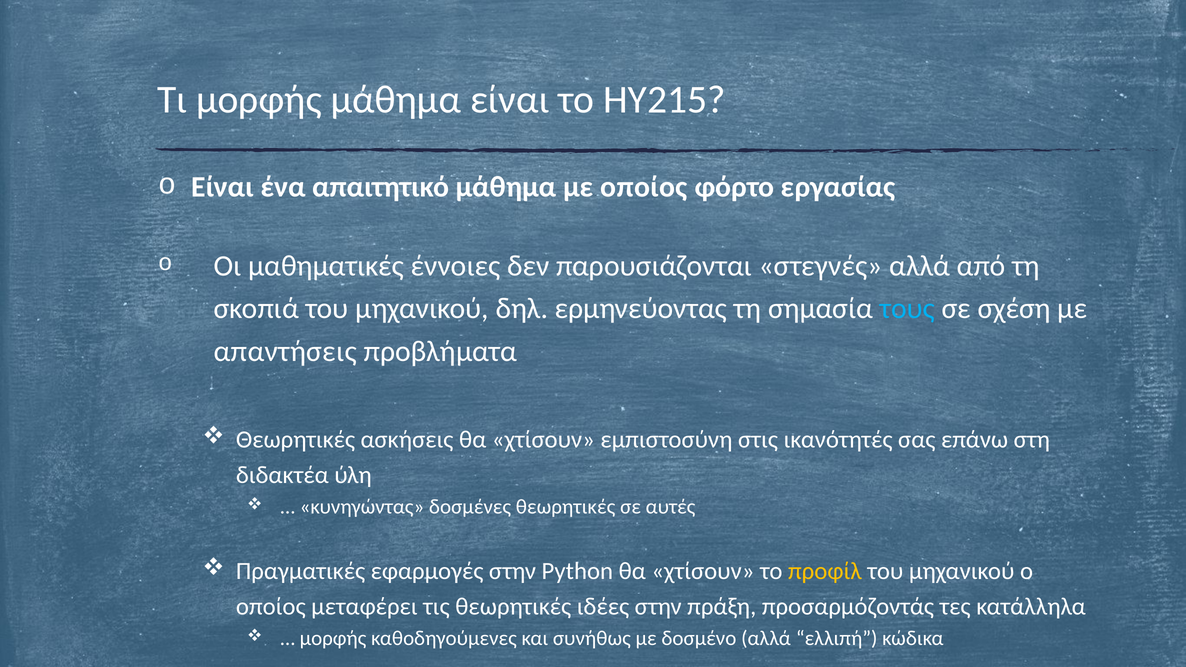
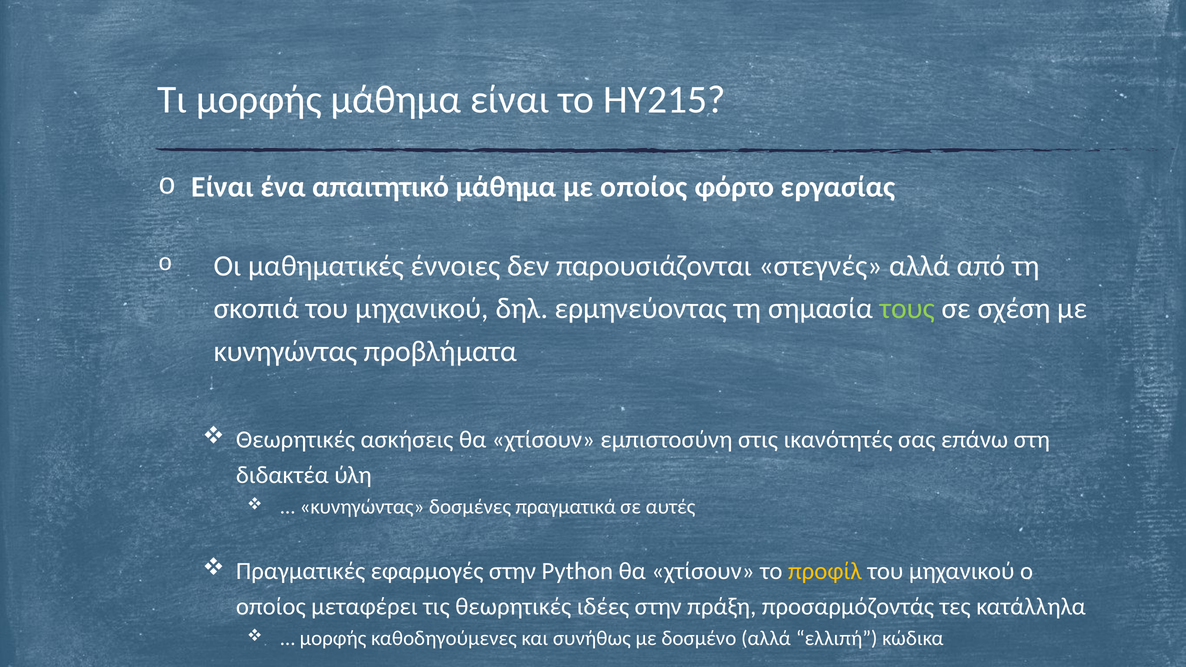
τους colour: light blue -> light green
απαντήσεις at (285, 351): απαντήσεις -> κυνηγώντας
δοσμένες θεωρητικές: θεωρητικές -> πραγματικά
